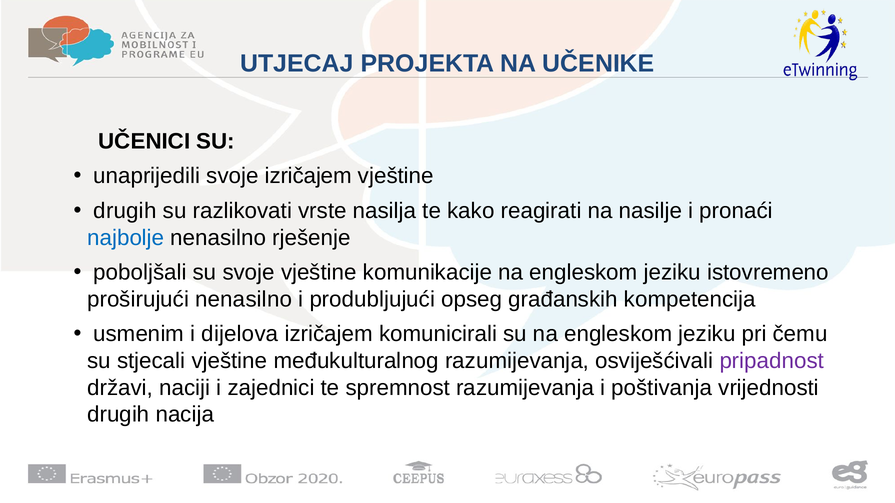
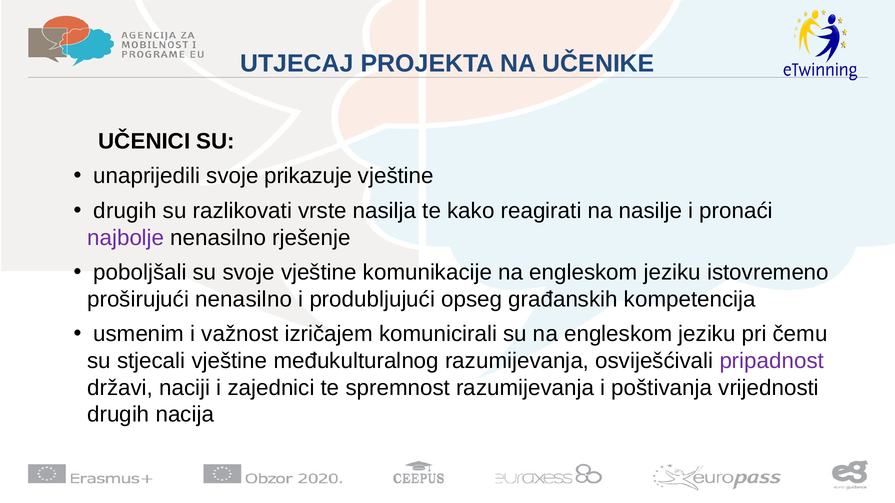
svoje izričajem: izričajem -> prikazuje
najbolje colour: blue -> purple
dijelova: dijelova -> važnost
